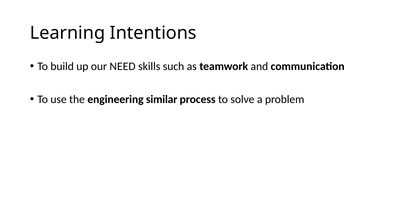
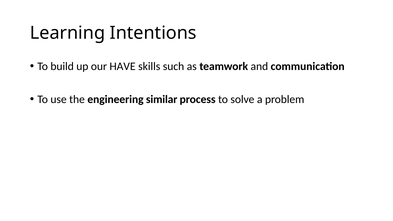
NEED: NEED -> HAVE
